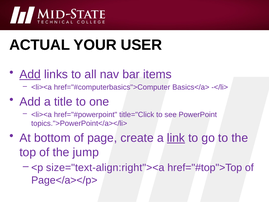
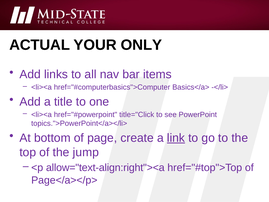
USER: USER -> ONLY
Add at (30, 74) underline: present -> none
size="text-align:right"><a: size="text-align:right"><a -> allow="text-align:right"><a
